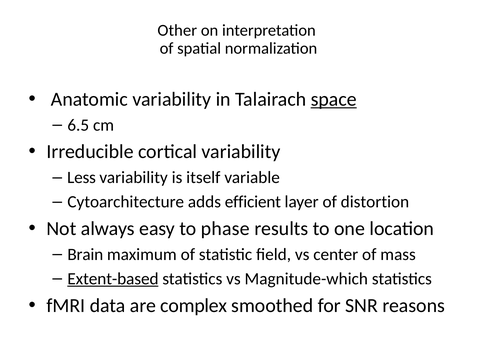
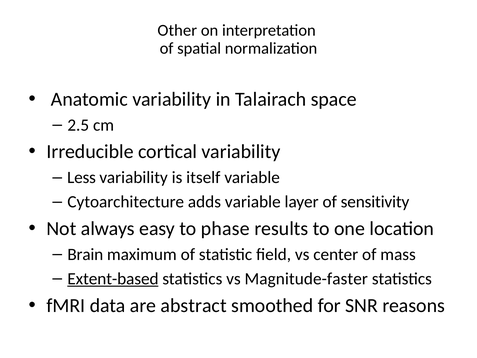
space underline: present -> none
6.5: 6.5 -> 2.5
adds efficient: efficient -> variable
distortion: distortion -> sensitivity
Magnitude-which: Magnitude-which -> Magnitude-faster
complex: complex -> abstract
